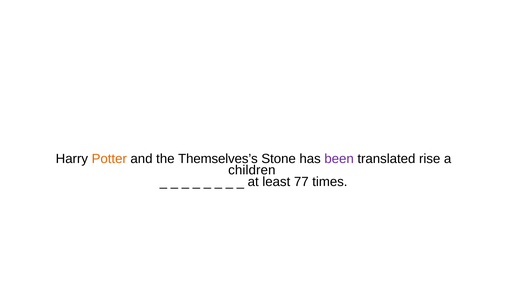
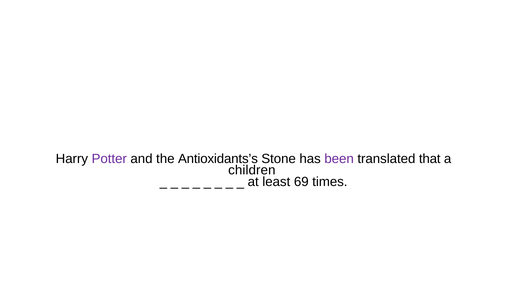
Potter colour: orange -> purple
Themselves’s: Themselves’s -> Antioxidants’s
rise: rise -> that
77: 77 -> 69
